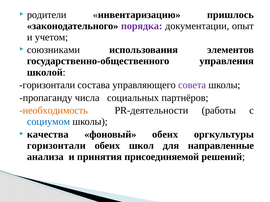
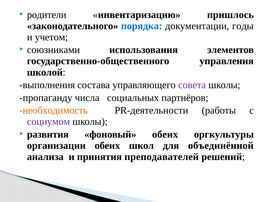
порядка colour: purple -> blue
опыт: опыт -> годы
горизонтали at (47, 85): горизонтали -> выполнения
социумом colour: blue -> purple
качества: качества -> развития
горизонтали at (56, 146): горизонтали -> организации
направленные: направленные -> объединённой
присоединяемой: присоединяемой -> преподавателей
